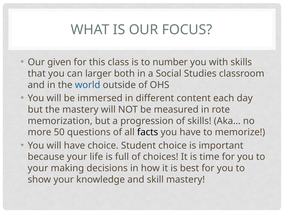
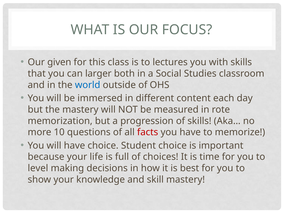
number: number -> lectures
50: 50 -> 10
facts colour: black -> red
your at (38, 168): your -> level
